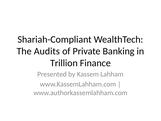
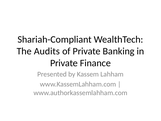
Trillion at (64, 63): Trillion -> Private
